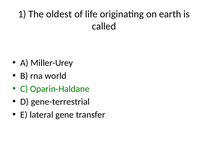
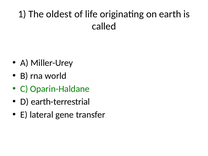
gene-terrestrial: gene-terrestrial -> earth-terrestrial
